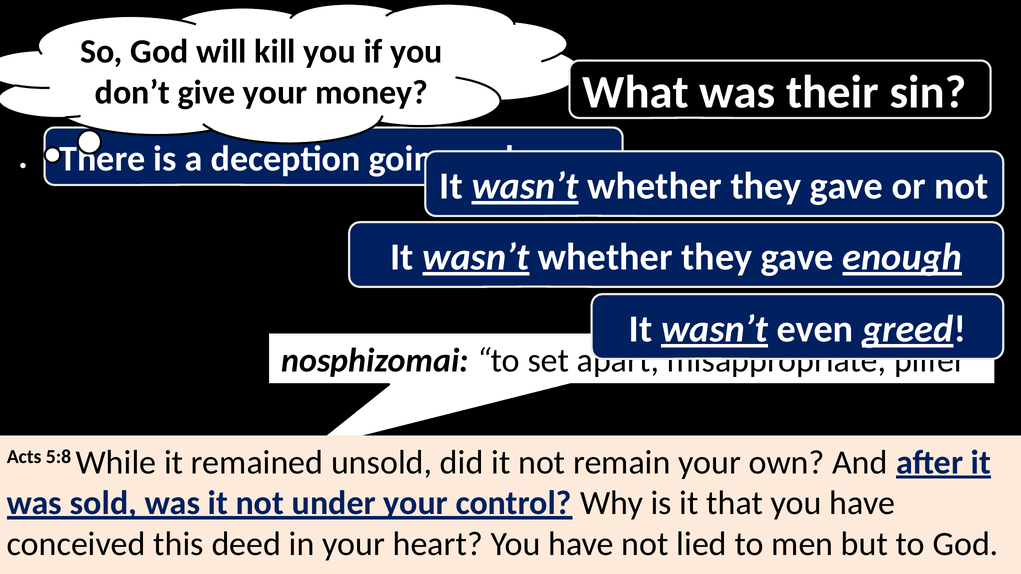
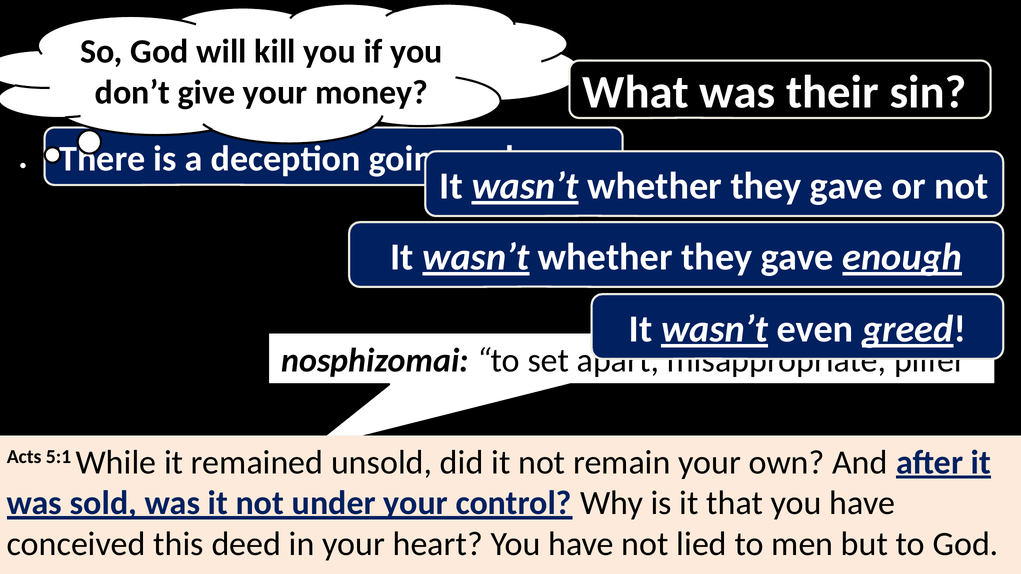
5:8: 5:8 -> 5:1
